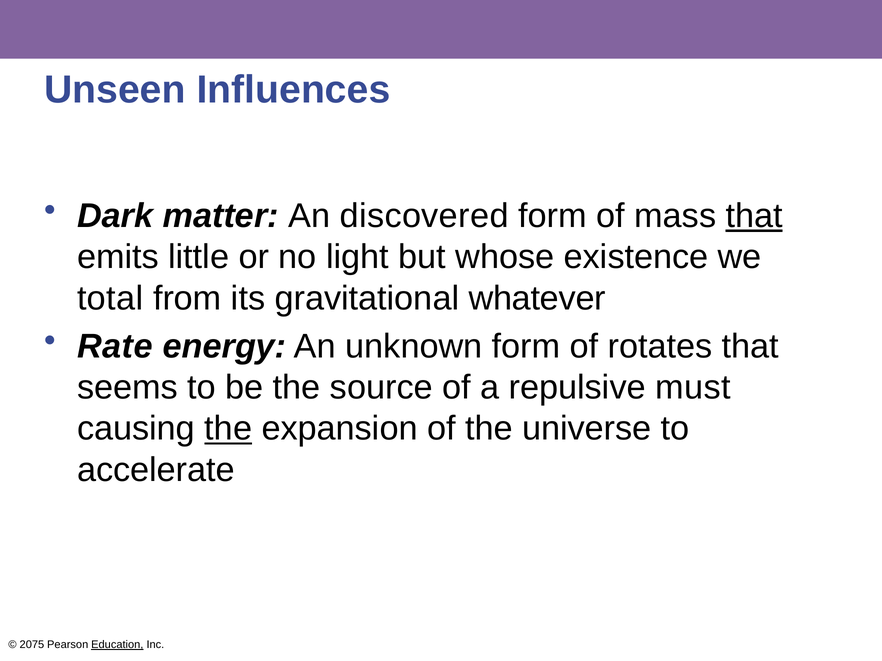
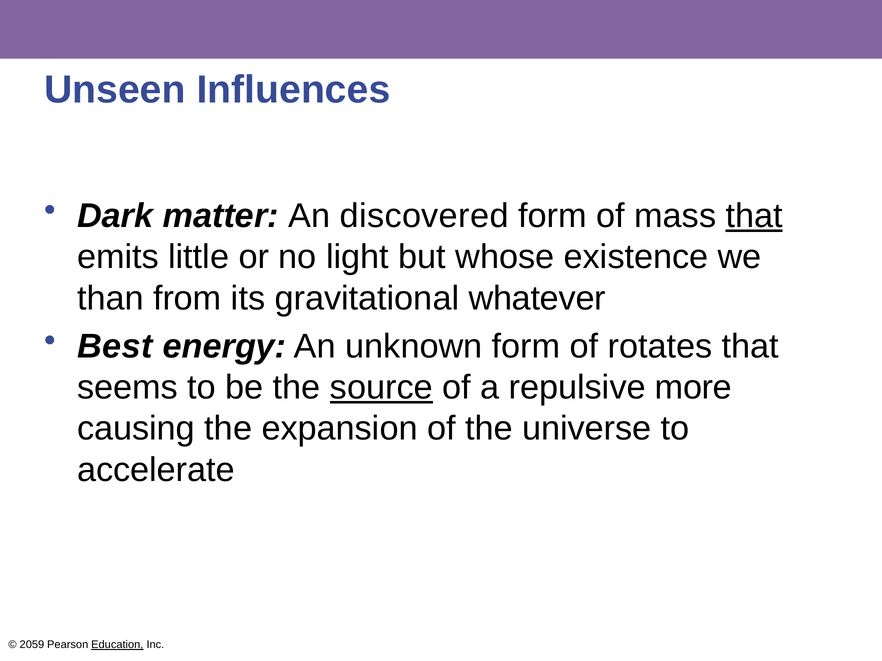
total: total -> than
Rate: Rate -> Best
source underline: none -> present
must: must -> more
the at (228, 429) underline: present -> none
2075: 2075 -> 2059
